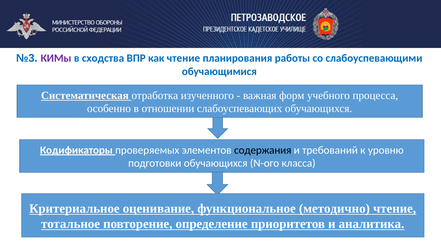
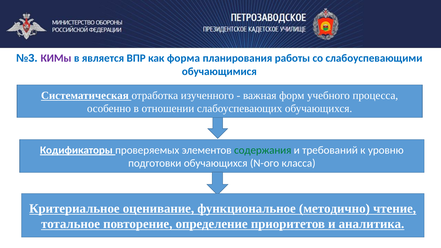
сходства: сходства -> является
как чтение: чтение -> форма
содержания colour: black -> green
